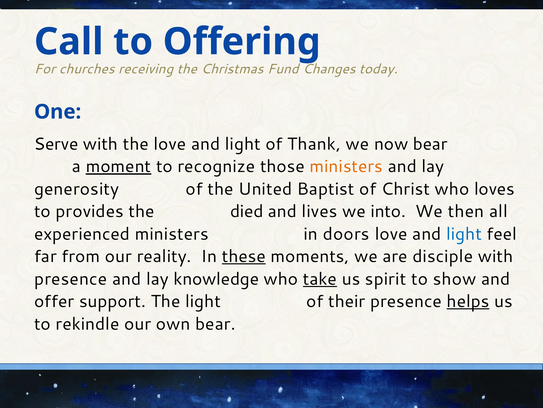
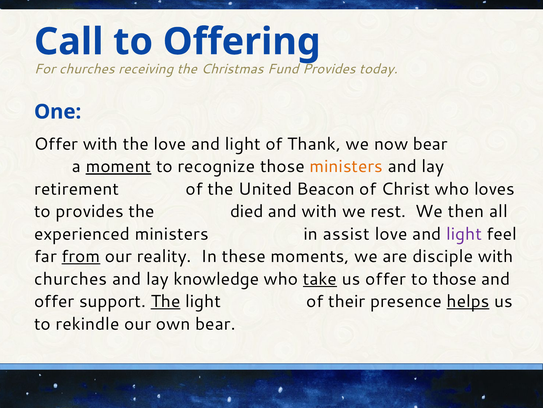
Changes at (329, 69): Changes -> Provides
Serve at (56, 144): Serve -> Offer
generosity: generosity -> retirement
Baptist: Baptist -> Beacon
and lives: lives -> with
into: into -> rest
doors: doors -> assist
light at (464, 234) colour: blue -> purple
from underline: none -> present
these underline: present -> none
presence at (71, 278): presence -> churches
us spirit: spirit -> offer
to show: show -> those
The at (166, 301) underline: none -> present
